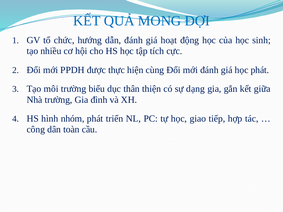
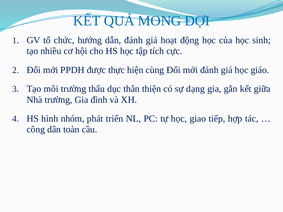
học phát: phát -> giáo
biểu: biểu -> thấu
